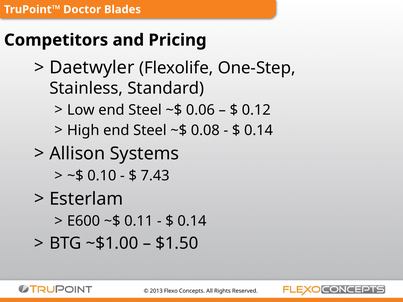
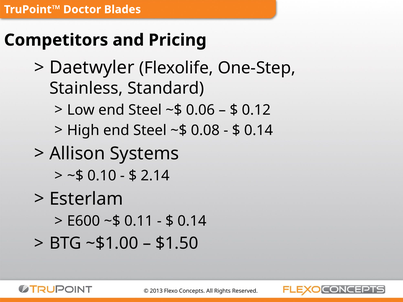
7.43: 7.43 -> 2.14
